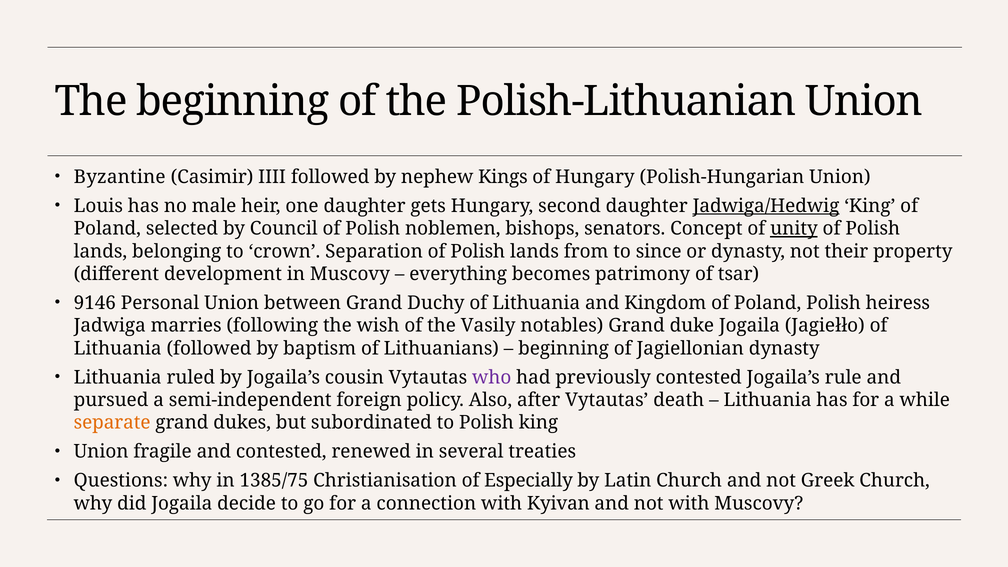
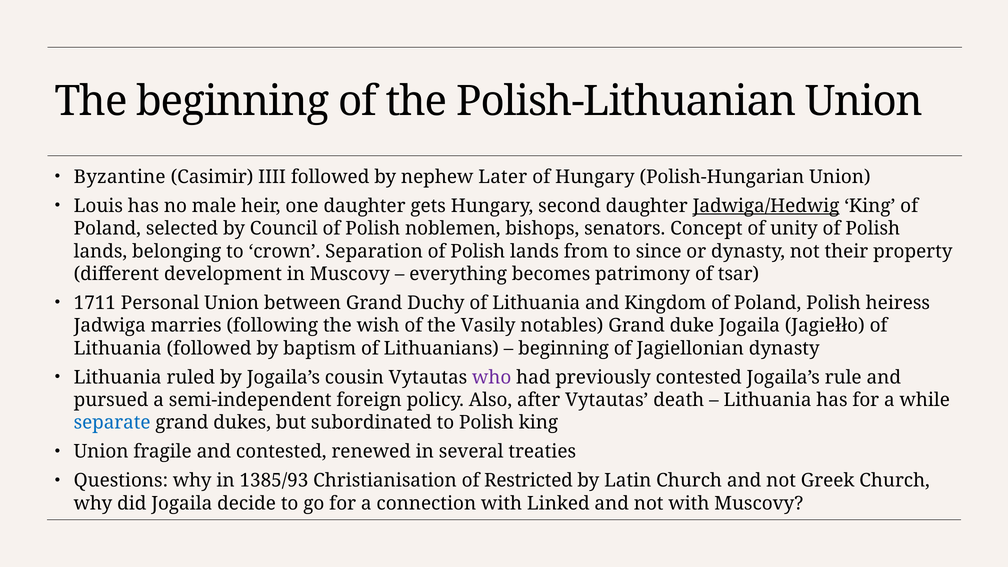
Kings: Kings -> Later
unity underline: present -> none
9146: 9146 -> 1711
separate colour: orange -> blue
1385/75: 1385/75 -> 1385/93
Especially: Especially -> Restricted
Kyivan: Kyivan -> Linked
